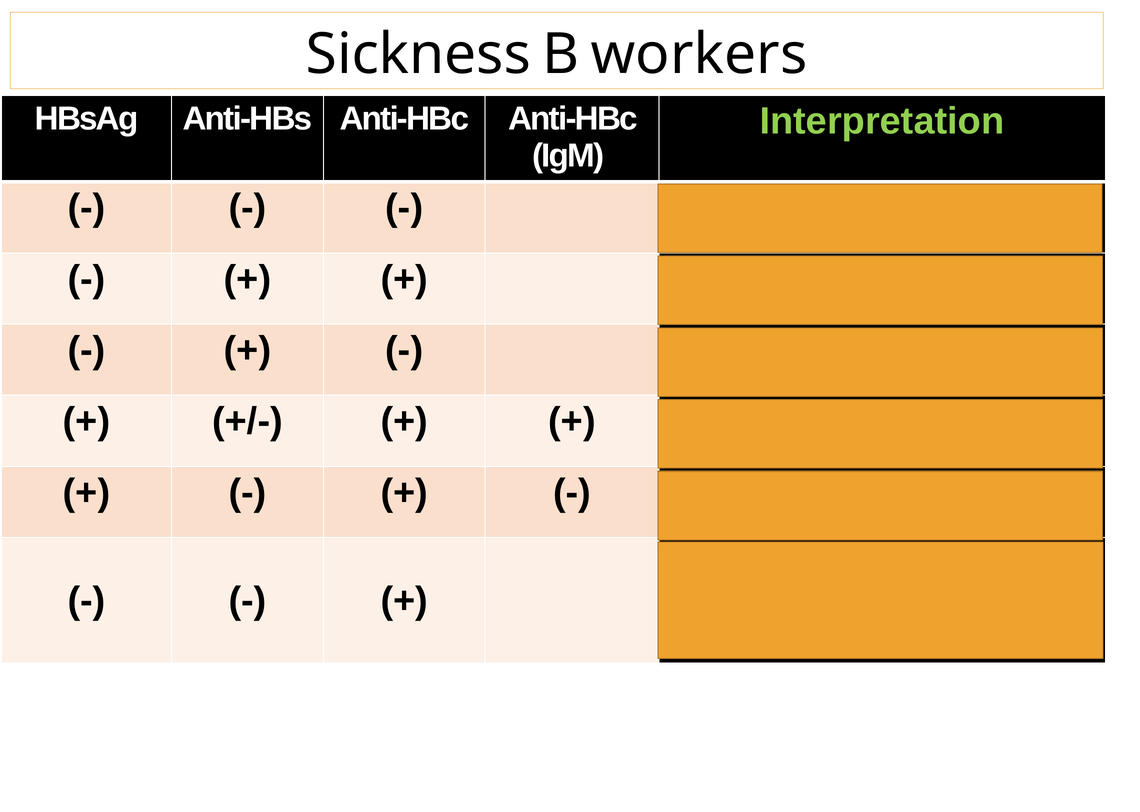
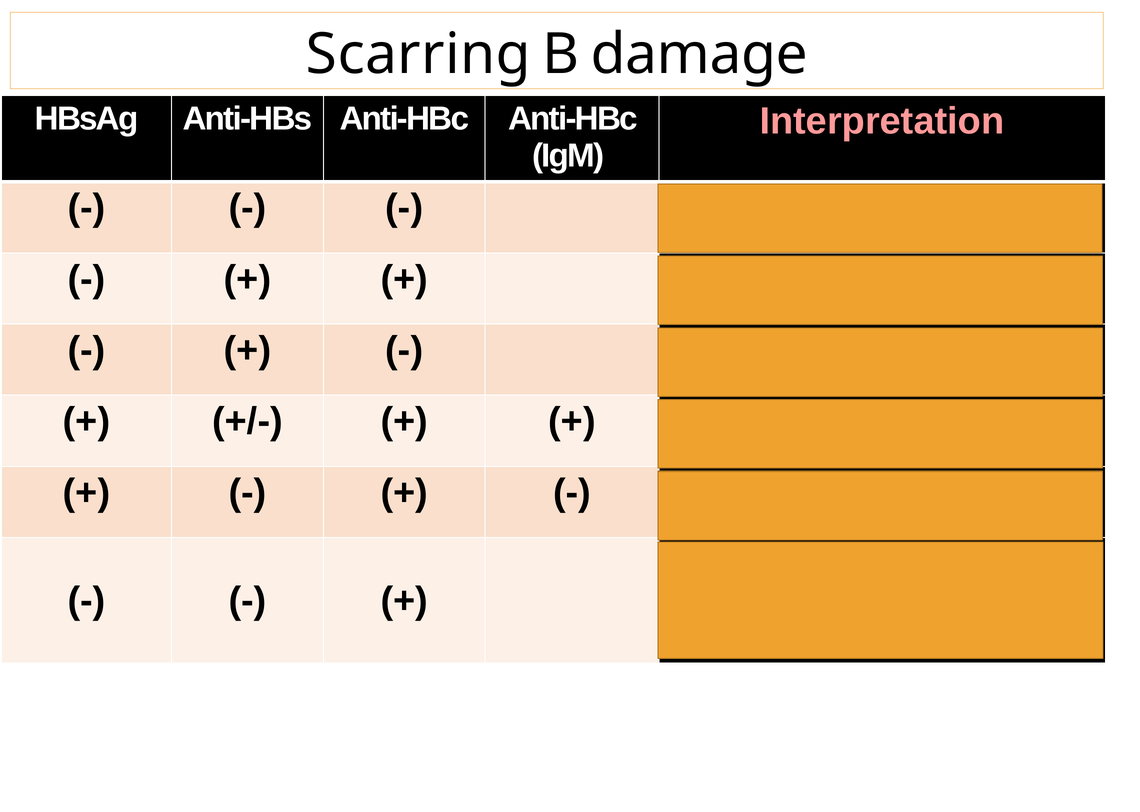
Sickness: Sickness -> Scarring
workers: workers -> damage
Interpretation colour: light green -> pink
